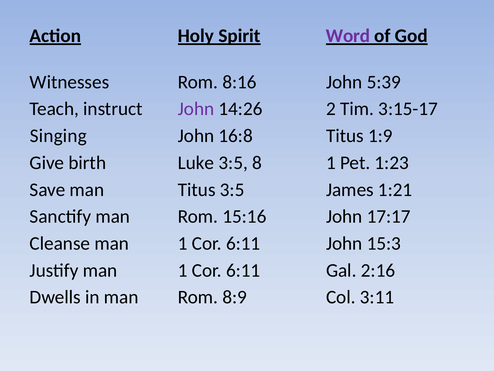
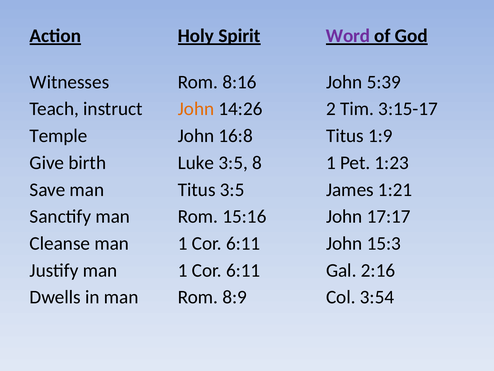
John at (196, 109) colour: purple -> orange
Singing: Singing -> Temple
3:11: 3:11 -> 3:54
